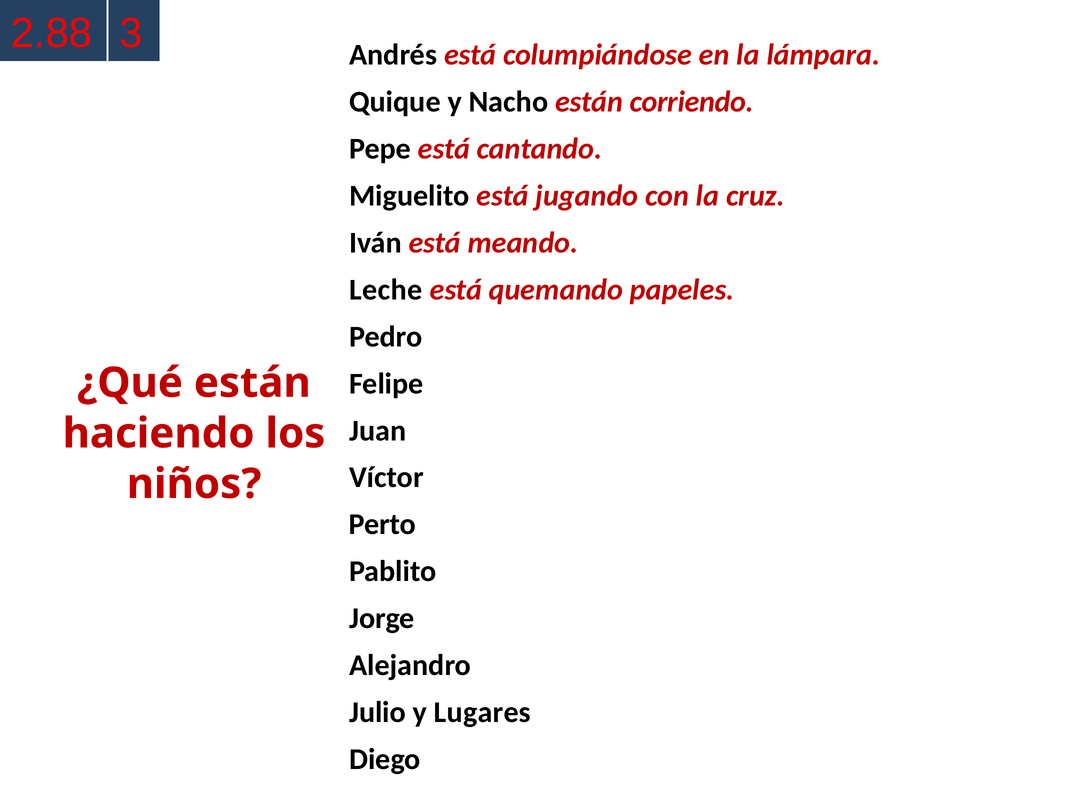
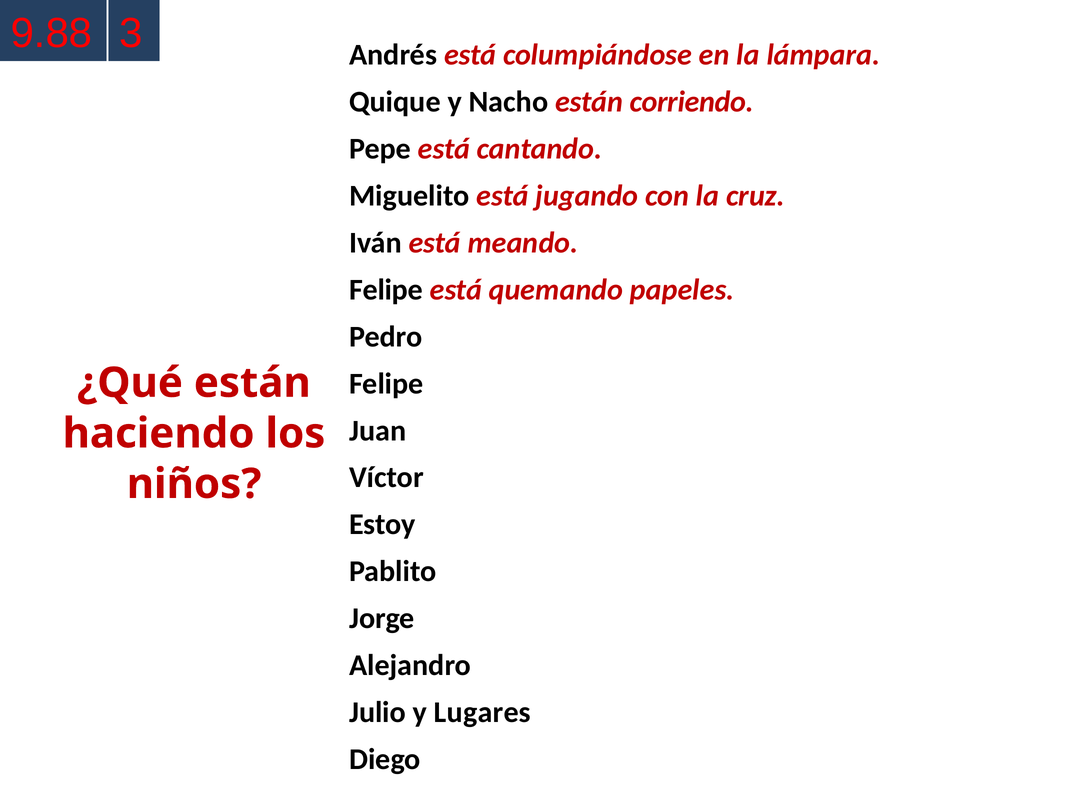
2.88: 2.88 -> 9.88
Leche at (386, 290): Leche -> Felipe
Perto: Perto -> Estoy
